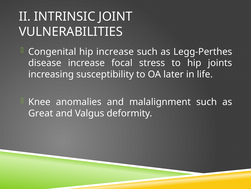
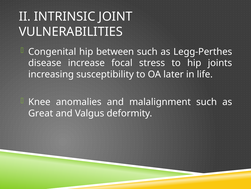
hip increase: increase -> between
